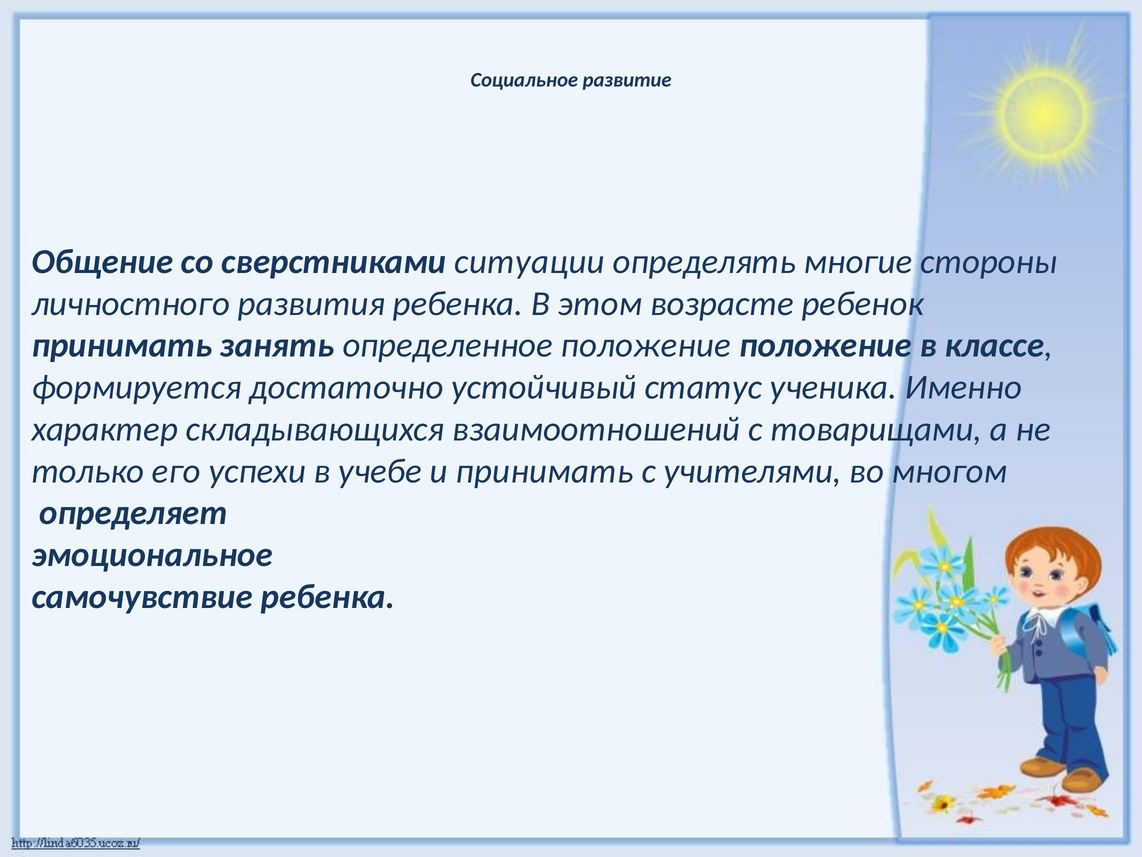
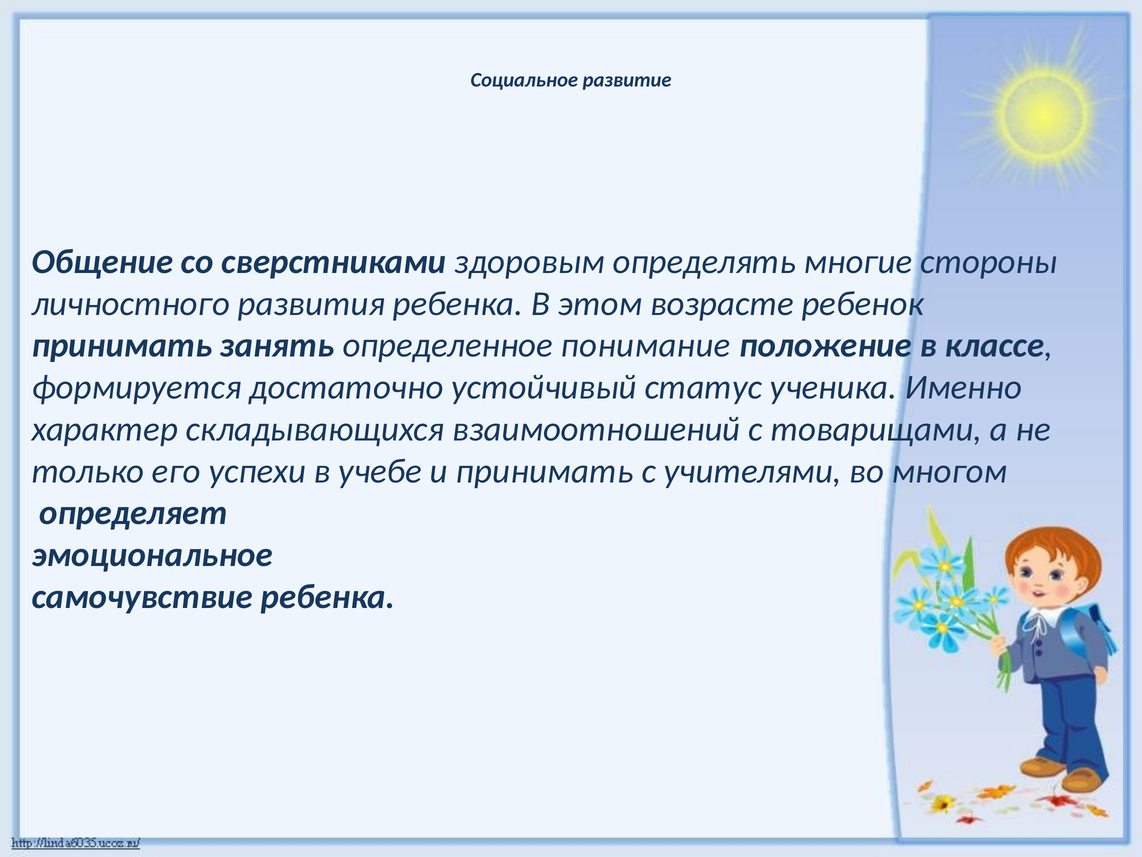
ситуации: ситуации -> здоровым
определенное положение: положение -> понимание
